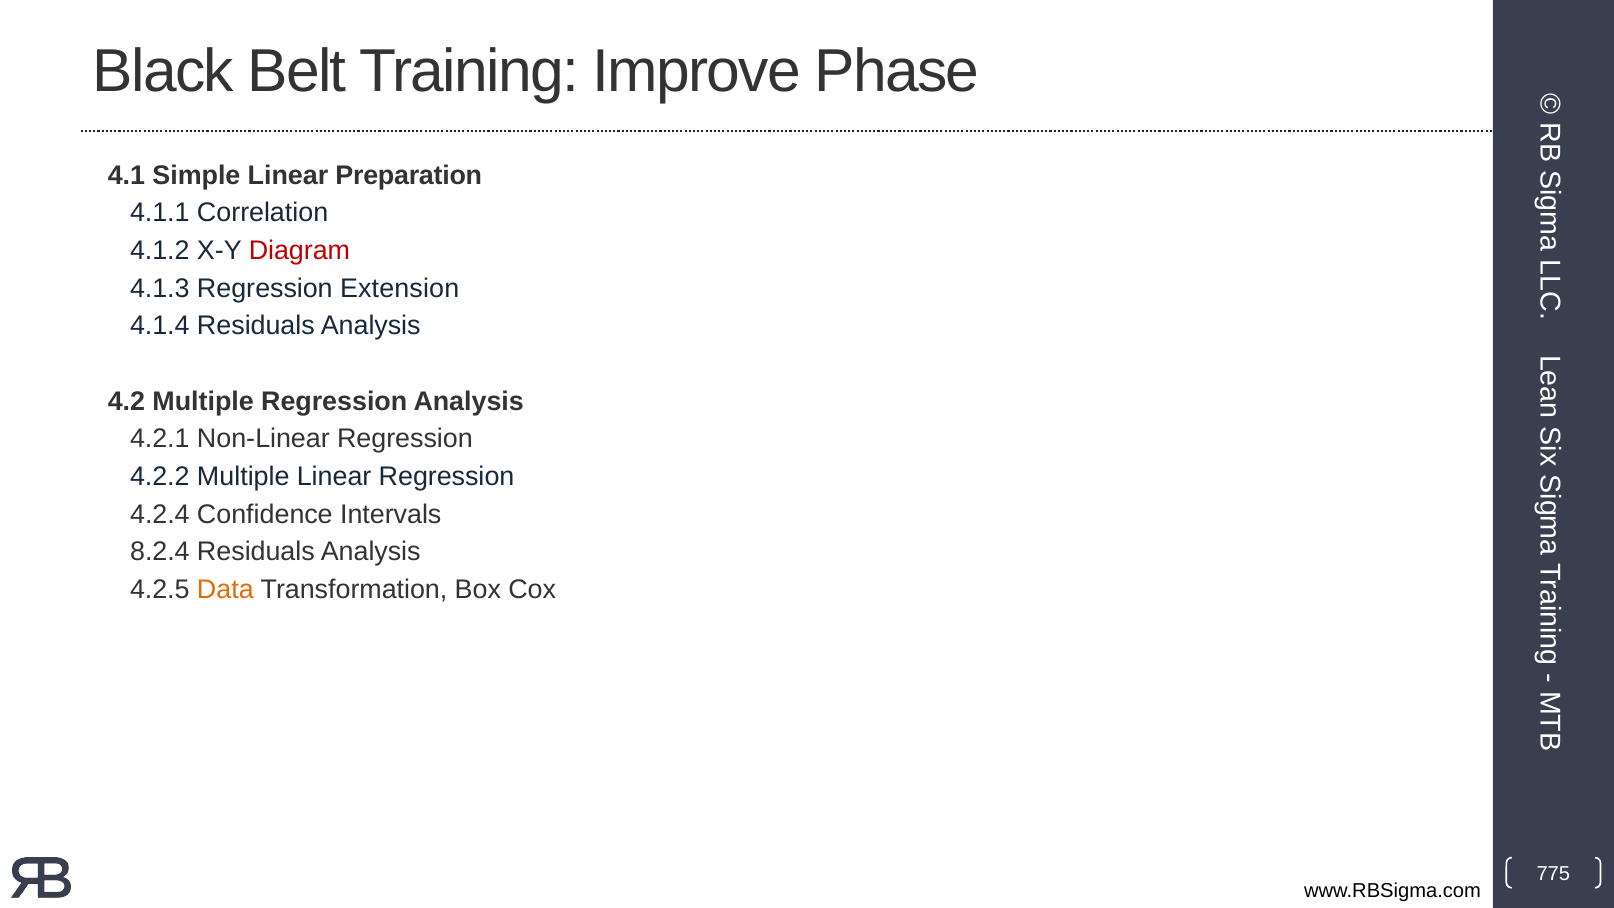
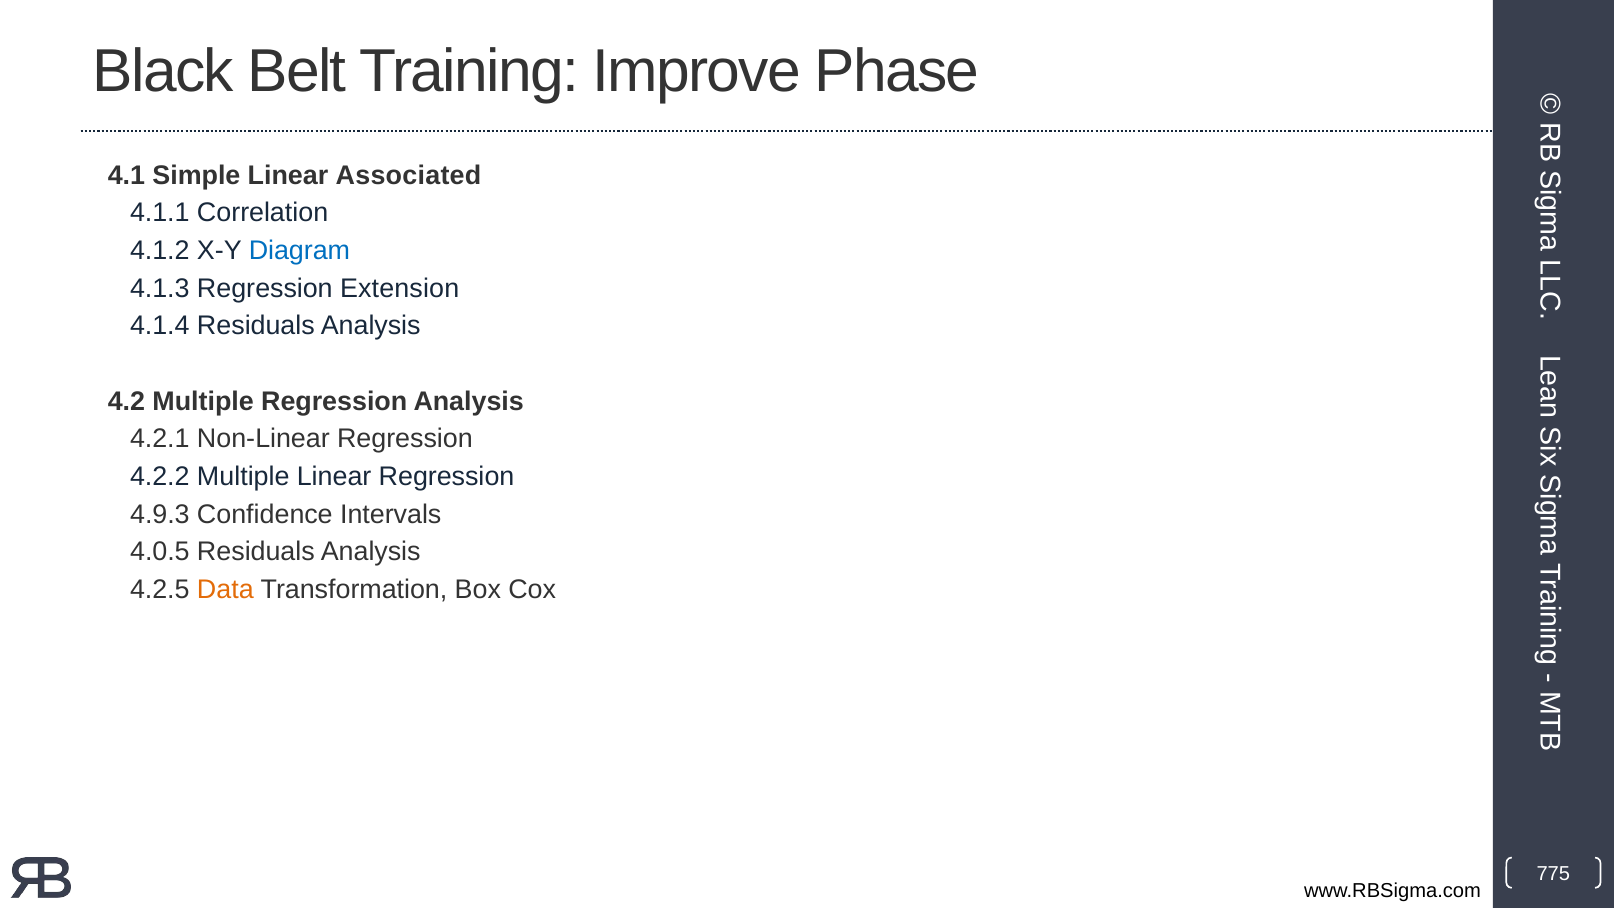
Preparation: Preparation -> Associated
Diagram colour: red -> blue
4.2.4: 4.2.4 -> 4.9.3
8.2.4: 8.2.4 -> 4.0.5
